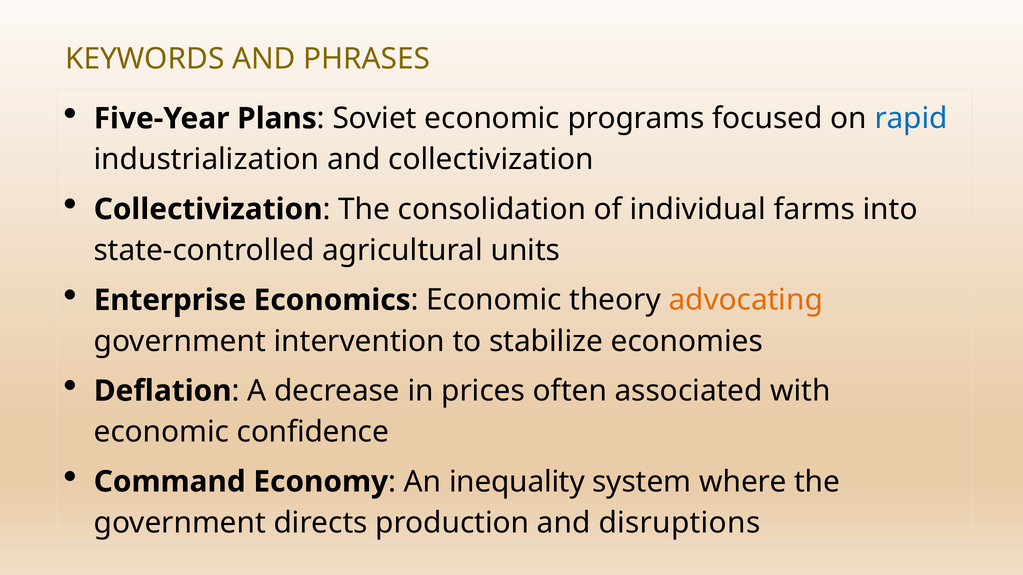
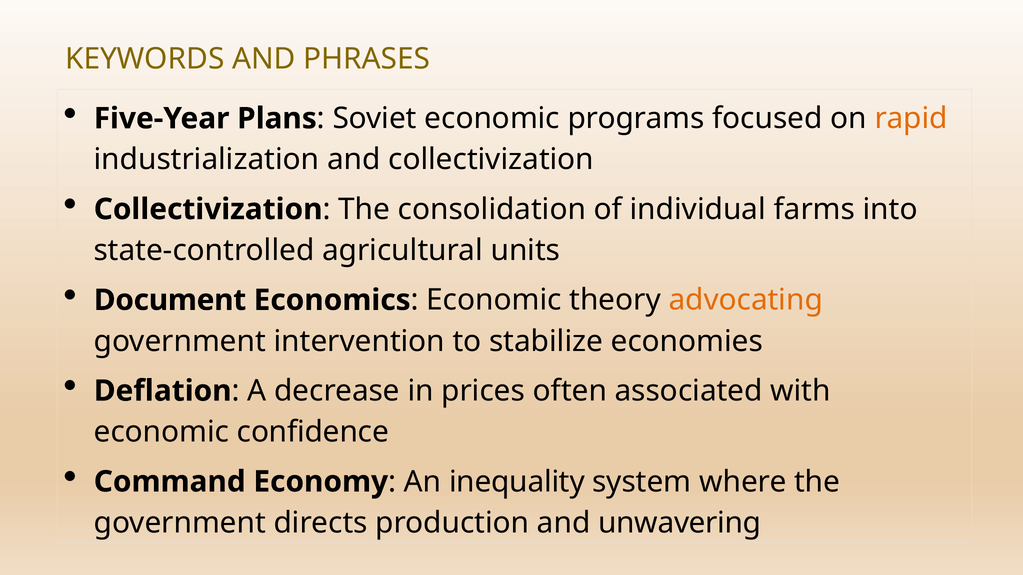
rapid colour: blue -> orange
Enterprise: Enterprise -> Document
disruptions: disruptions -> unwavering
